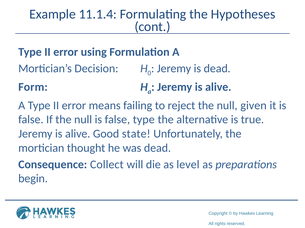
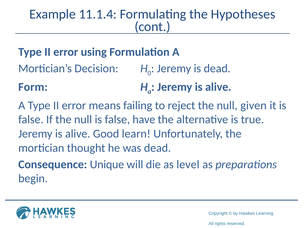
false type: type -> have
state: state -> learn
Collect: Collect -> Unique
